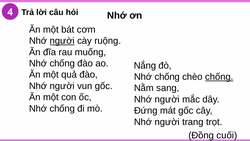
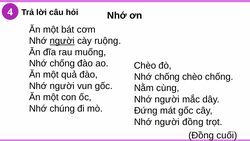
Nắng at (145, 65): Nắng -> Chèo
chống at (219, 77) underline: present -> none
sang: sang -> cùng
chống at (62, 108): chống -> chúng
người trang: trang -> đồng
